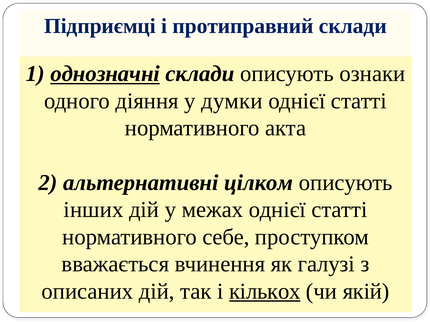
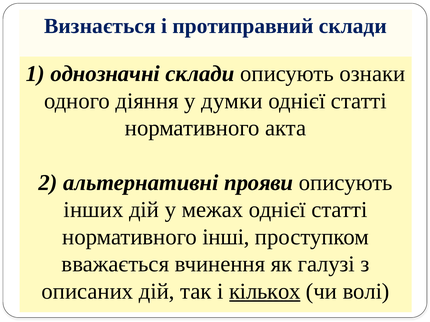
Підприємці: Підприємці -> Визнається
однозначні underline: present -> none
цілком: цілком -> прояви
себе: себе -> інші
якій: якій -> волі
